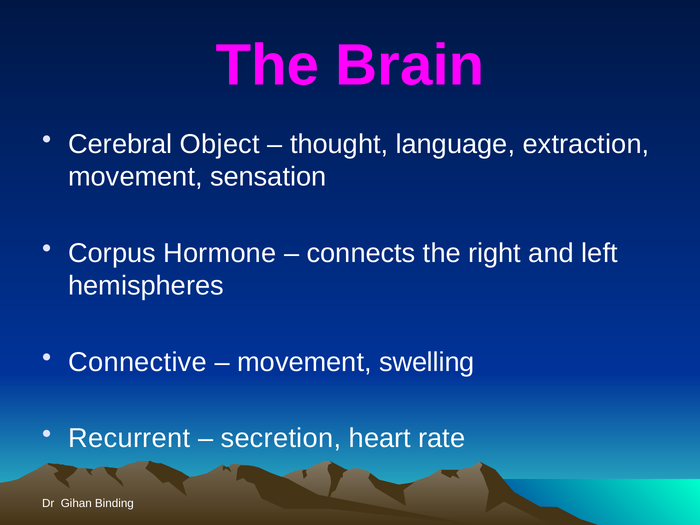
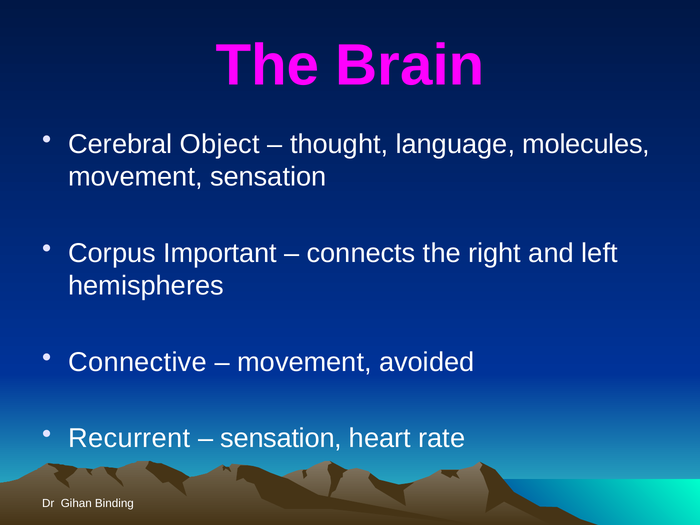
extraction: extraction -> molecules
Hormone: Hormone -> Important
swelling: swelling -> avoided
secretion at (281, 438): secretion -> sensation
